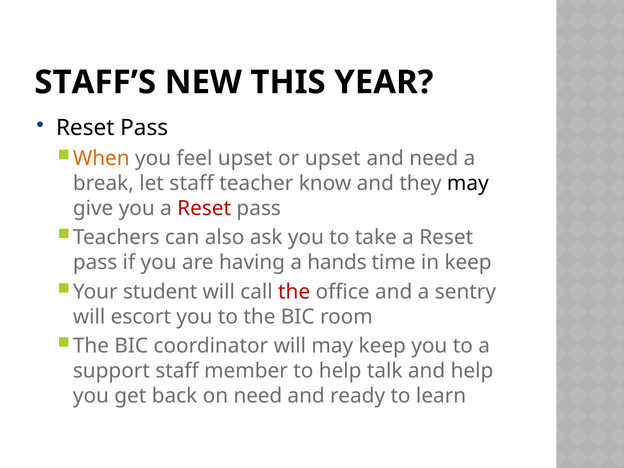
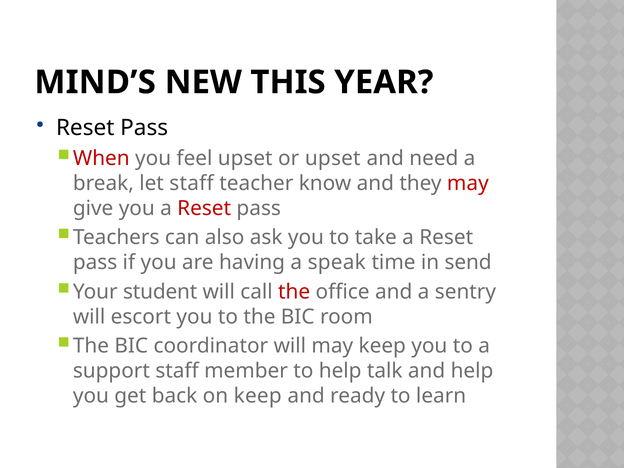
STAFF’S: STAFF’S -> MIND’S
When colour: orange -> red
may at (468, 183) colour: black -> red
hands: hands -> speak
in keep: keep -> send
on need: need -> keep
